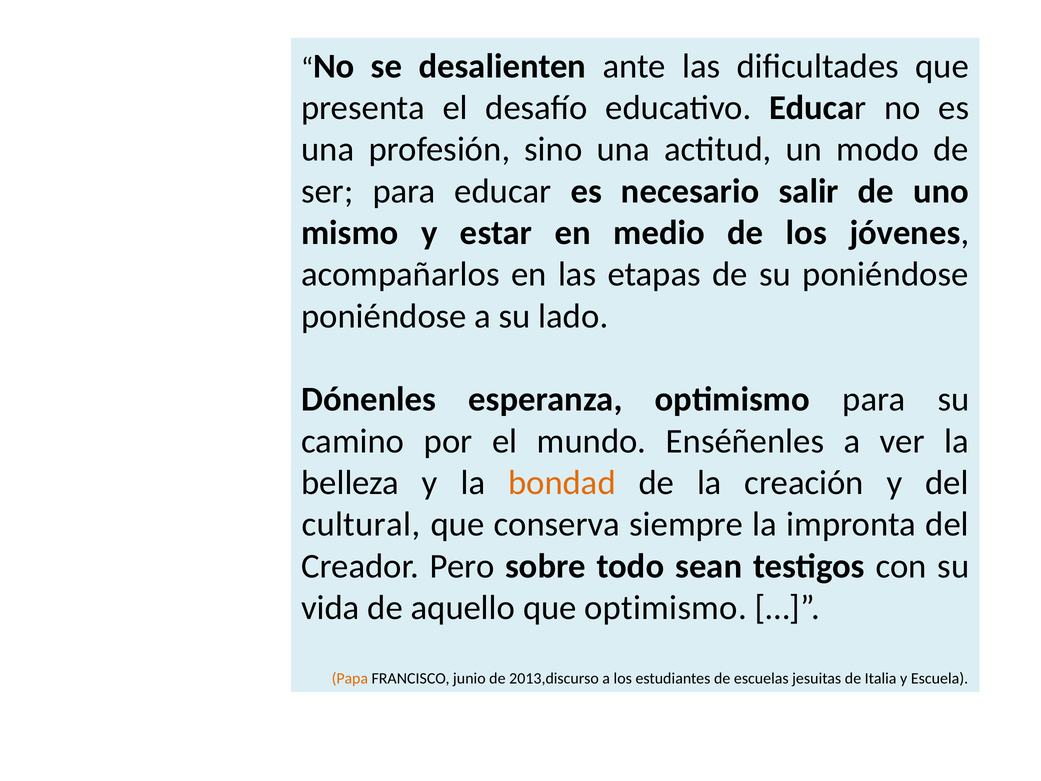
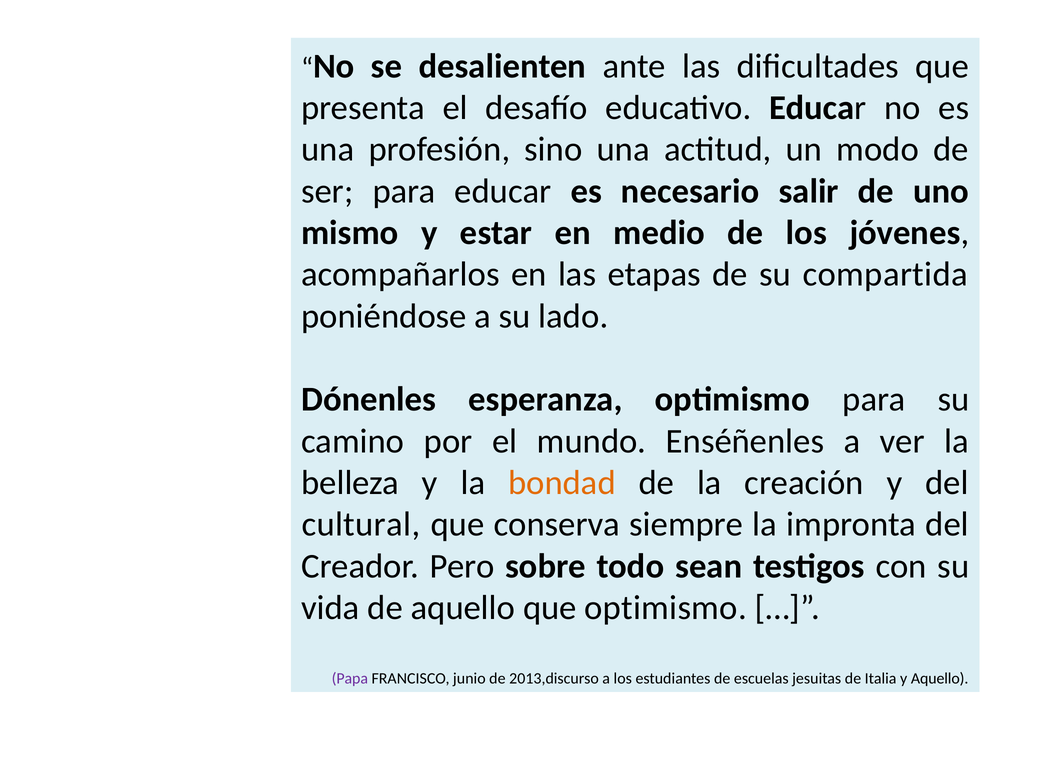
su poniéndose: poniéndose -> compartida
Papa colour: orange -> purple
y Escuela: Escuela -> Aquello
